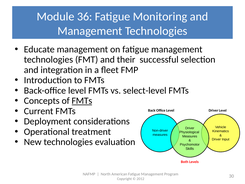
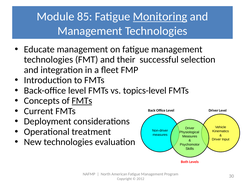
36: 36 -> 85
Monitoring underline: none -> present
select-level: select-level -> topics-level
